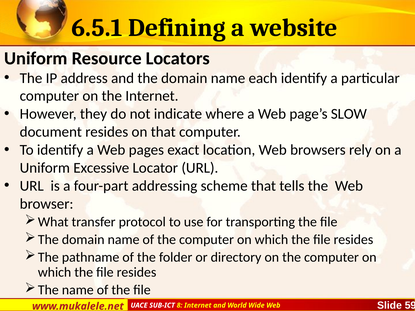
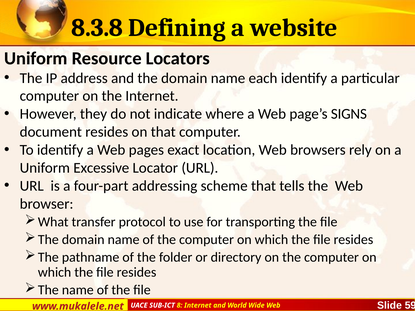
6.5.1: 6.5.1 -> 8.3.8
SLOW: SLOW -> SIGNS
